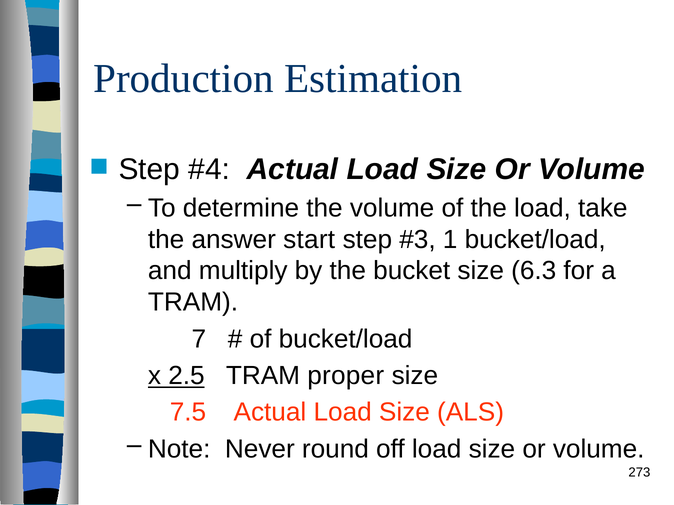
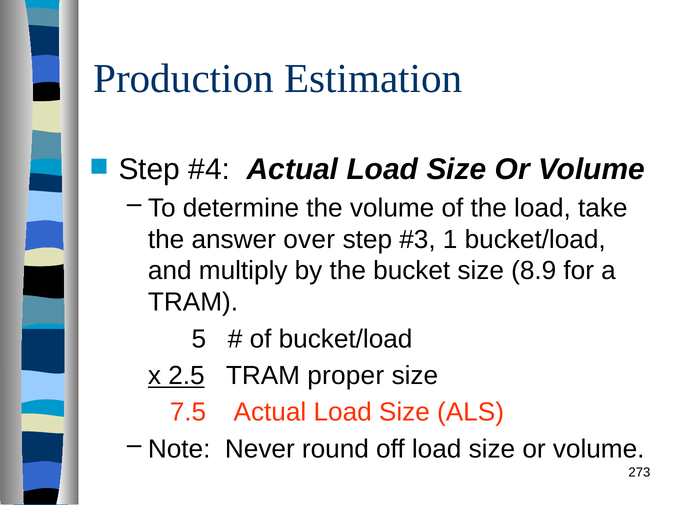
start: start -> over
6.3: 6.3 -> 8.9
7: 7 -> 5
